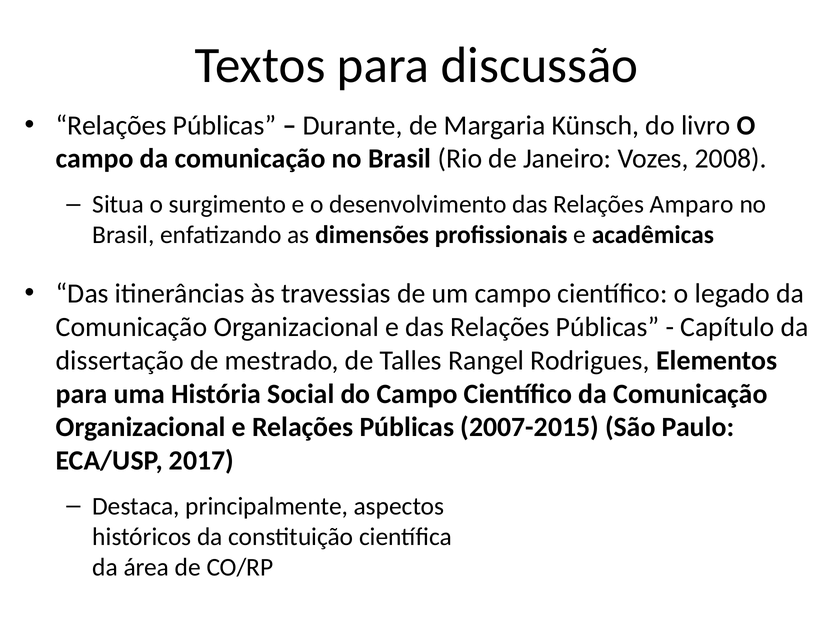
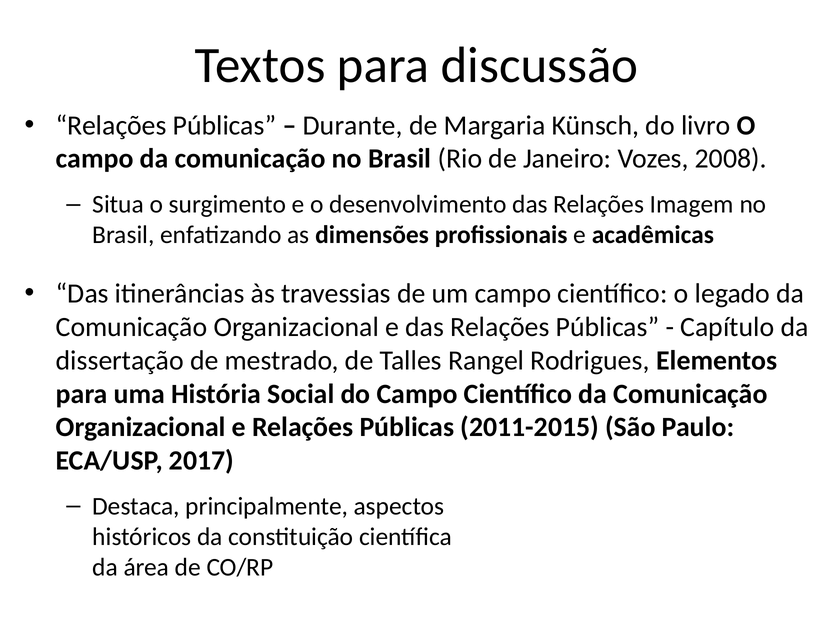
Amparo: Amparo -> Imagem
2007-2015: 2007-2015 -> 2011-2015
